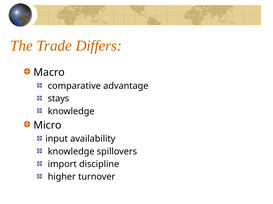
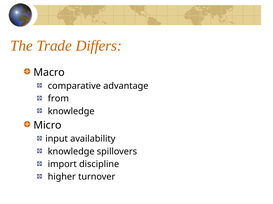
stays: stays -> from
